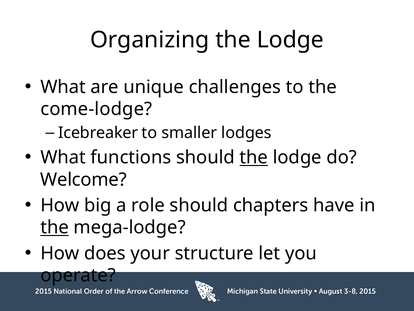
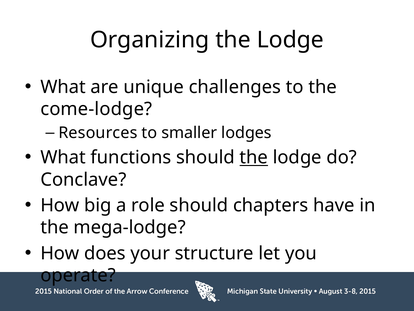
Icebreaker: Icebreaker -> Resources
Welcome: Welcome -> Conclave
the at (55, 227) underline: present -> none
